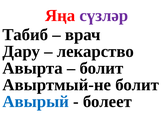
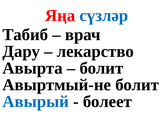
сүзләр colour: purple -> blue
